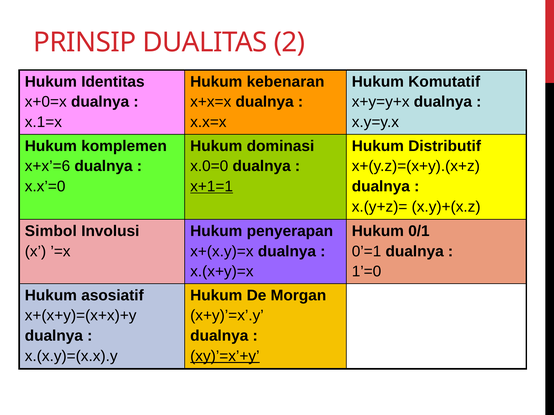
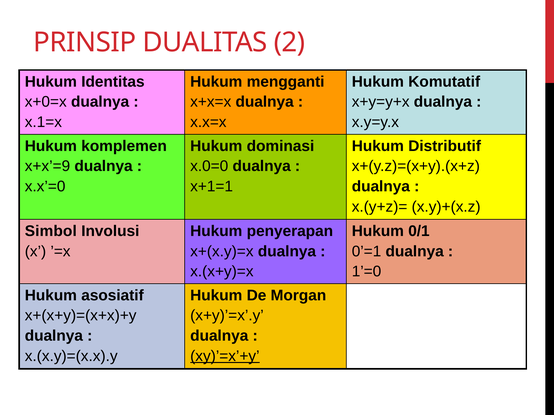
kebenaran: kebenaran -> mengganti
x+x’=6: x+x’=6 -> x+x’=9
x+1=1 underline: present -> none
